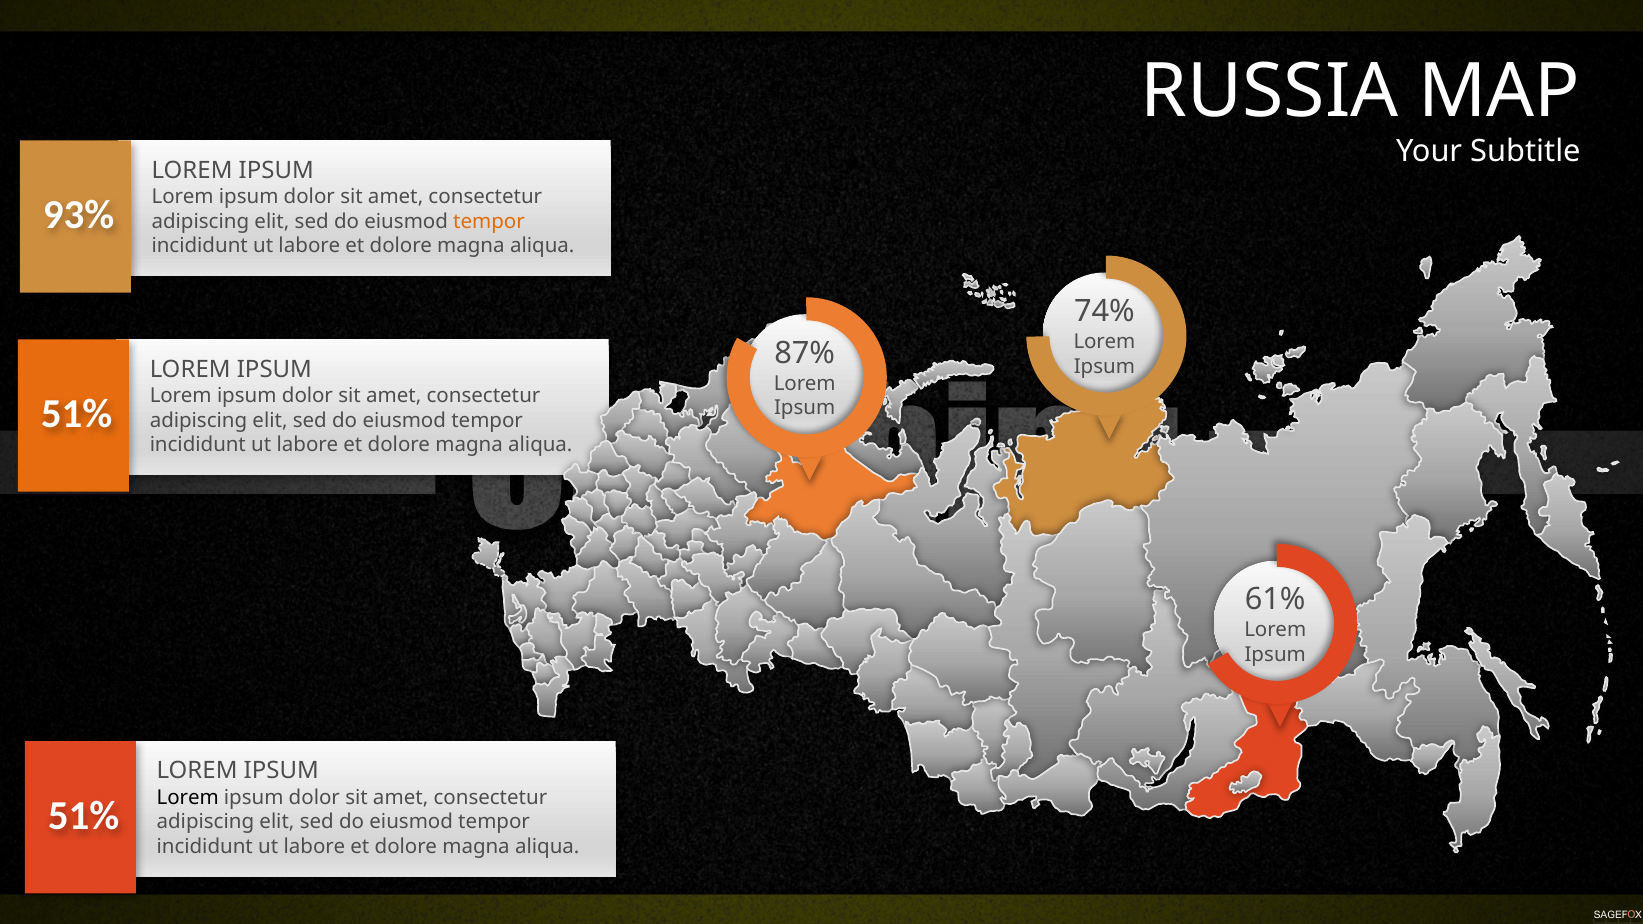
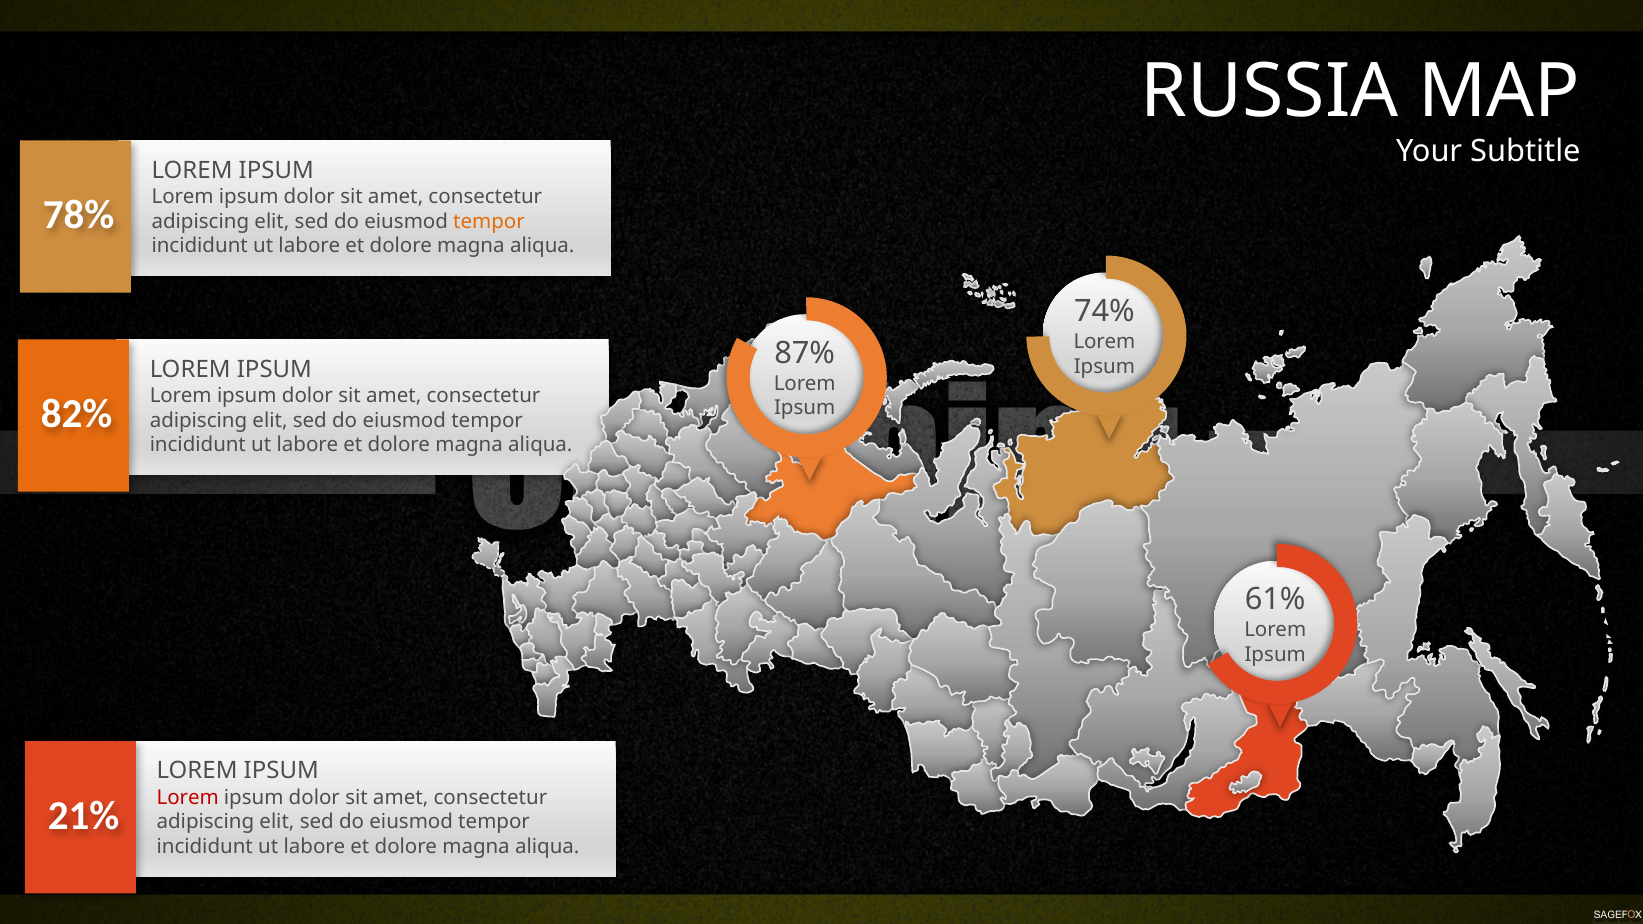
93%: 93% -> 78%
51% at (77, 414): 51% -> 82%
Lorem at (188, 798) colour: black -> red
51% at (84, 816): 51% -> 21%
